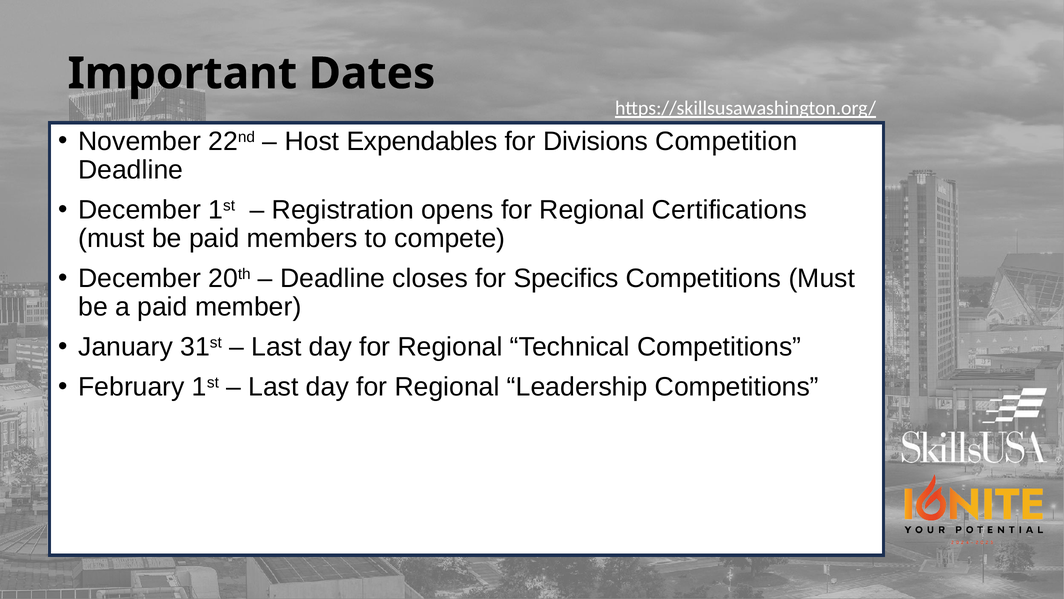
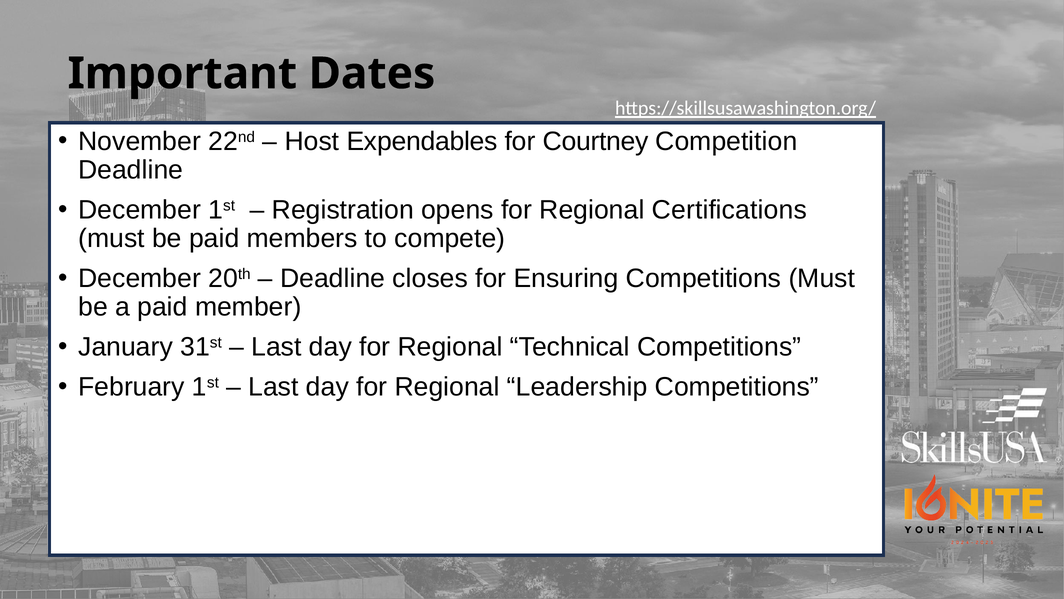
Divisions: Divisions -> Courtney
Specifics: Specifics -> Ensuring
